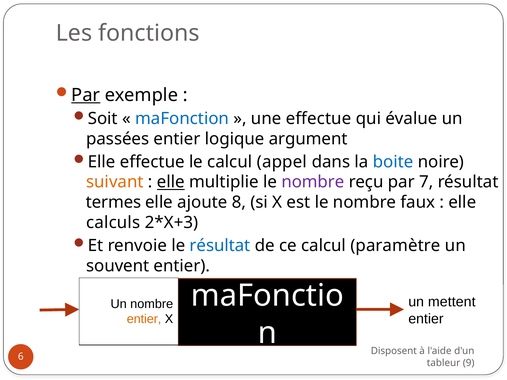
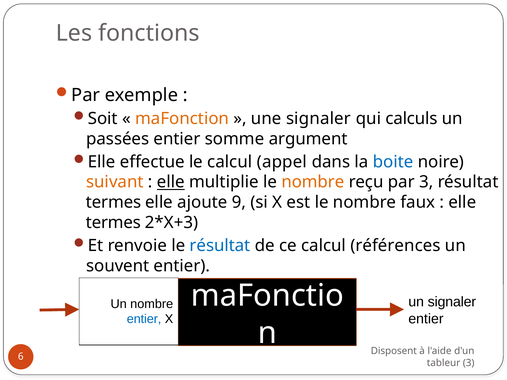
Par at (86, 95) underline: present -> none
maFonction colour: blue -> orange
une effectue: effectue -> signaler
évalue: évalue -> calculs
logique: logique -> somme
nombre at (313, 182) colour: purple -> orange
par 7: 7 -> 3
8: 8 -> 9
calculs at (113, 223): calculs -> termes
paramètre: paramètre -> références
un mettent: mettent -> signaler
entier at (144, 319) colour: orange -> blue
tableur 9: 9 -> 3
